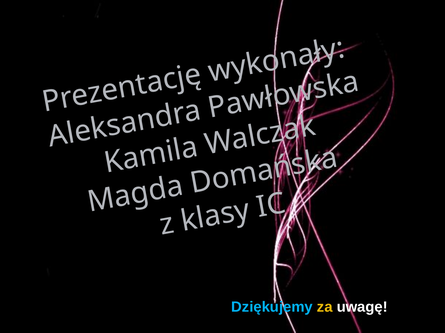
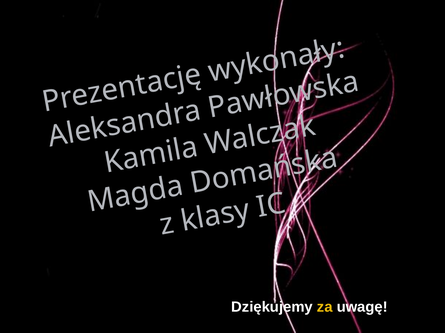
Dziękujemy colour: light blue -> white
